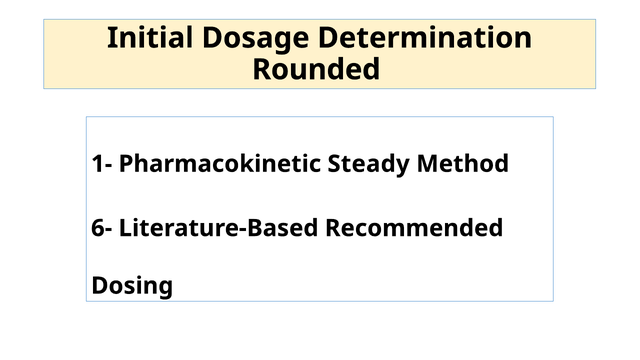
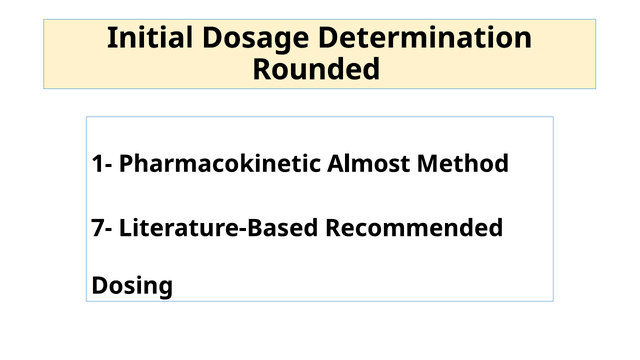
Steady: Steady -> Almost
6-: 6- -> 7-
